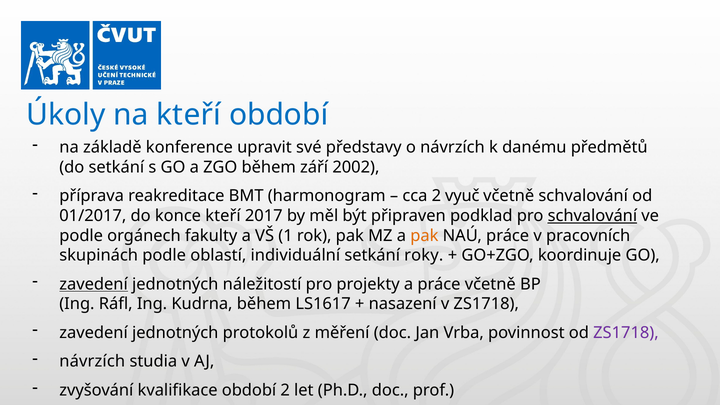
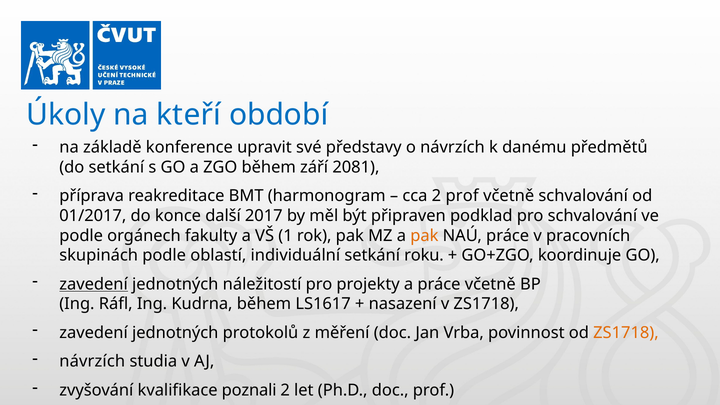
2002: 2002 -> 2081
2 vyuč: vyuč -> prof
konce kteří: kteří -> další
schvalování at (592, 216) underline: present -> none
roky: roky -> roku
ZS1718 at (626, 333) colour: purple -> orange
kvalifikace období: období -> poznali
